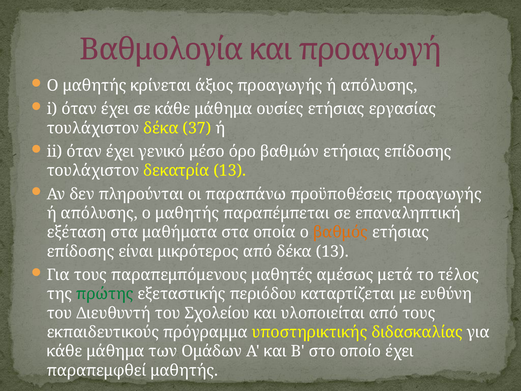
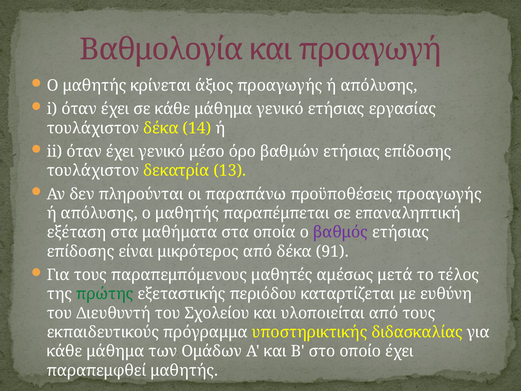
μάθημα ουσίες: ουσίες -> γενικό
37: 37 -> 14
βαθμός colour: orange -> purple
δέκα 13: 13 -> 91
